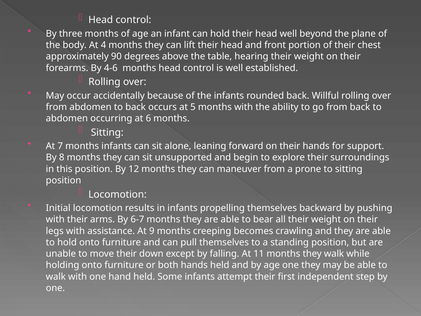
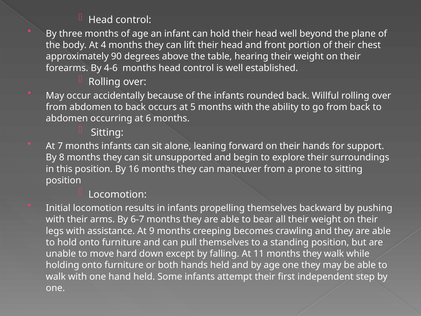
12: 12 -> 16
move their: their -> hard
